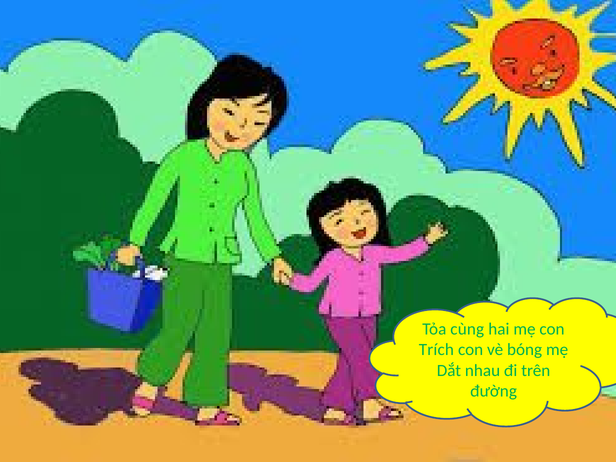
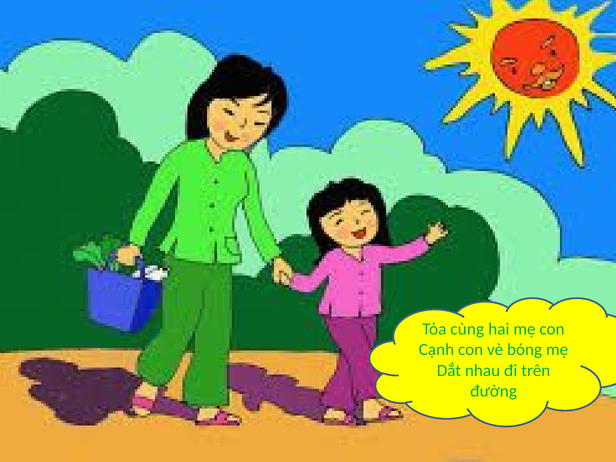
Trích: Trích -> Cạnh
